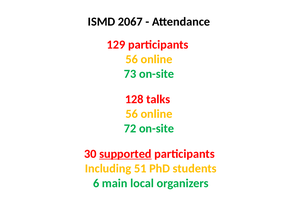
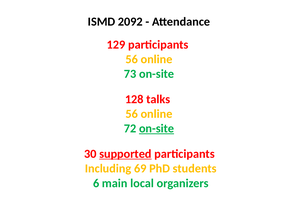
2067: 2067 -> 2092
on-site at (157, 129) underline: none -> present
51: 51 -> 69
